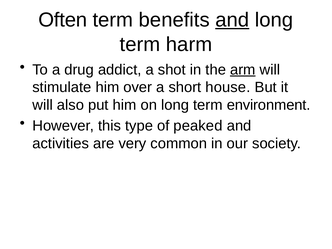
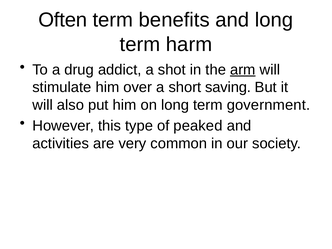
and at (232, 20) underline: present -> none
house: house -> saving
environment: environment -> government
